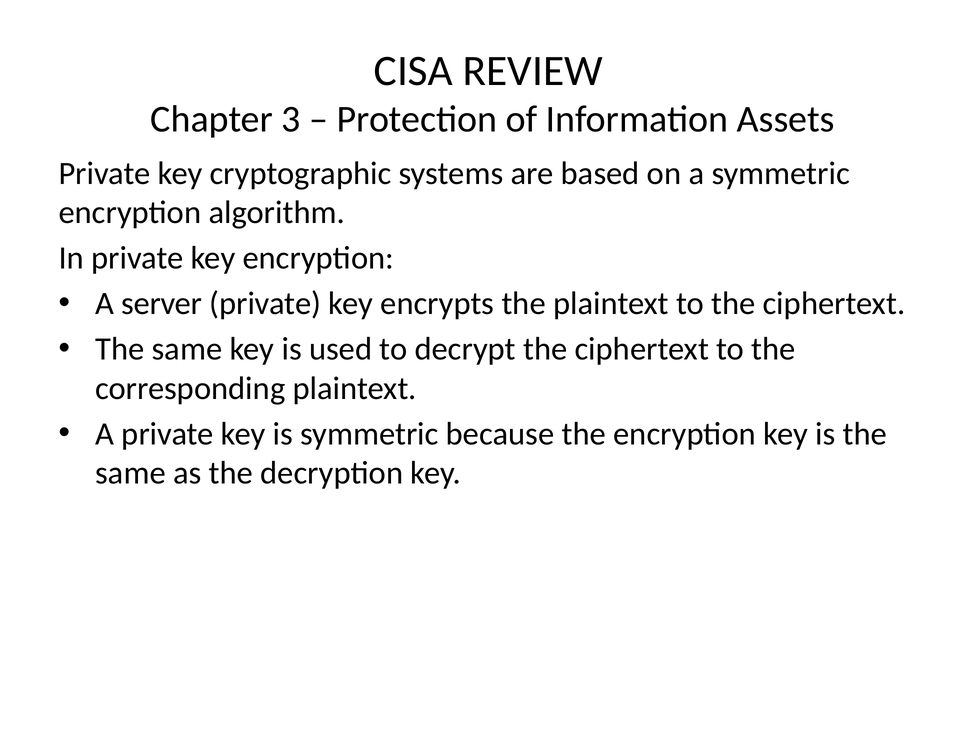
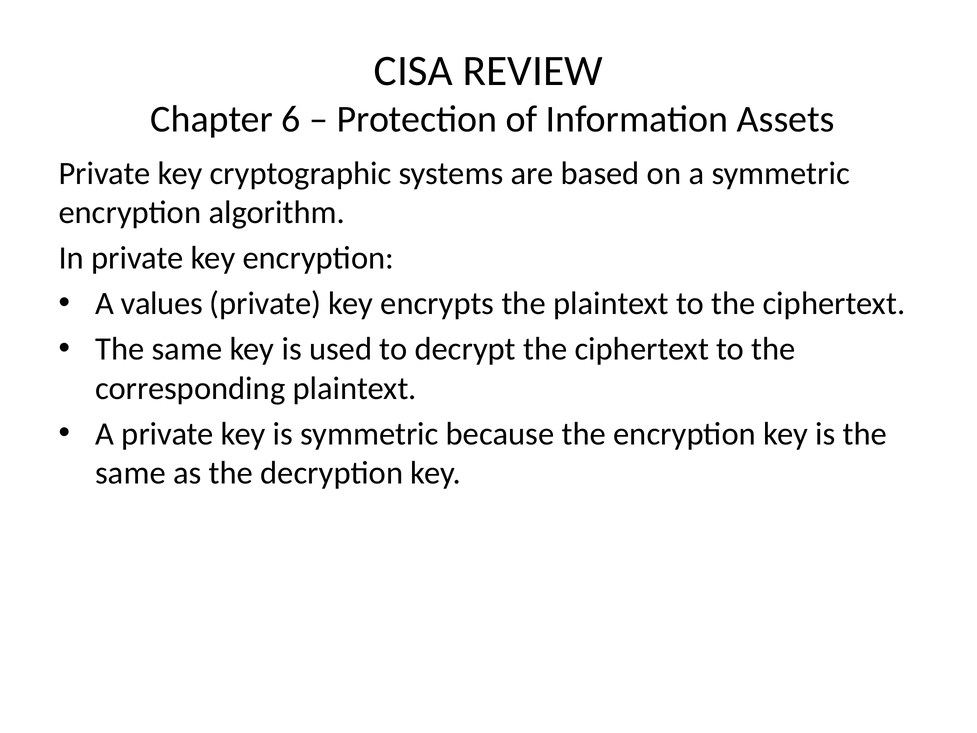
3: 3 -> 6
server: server -> values
